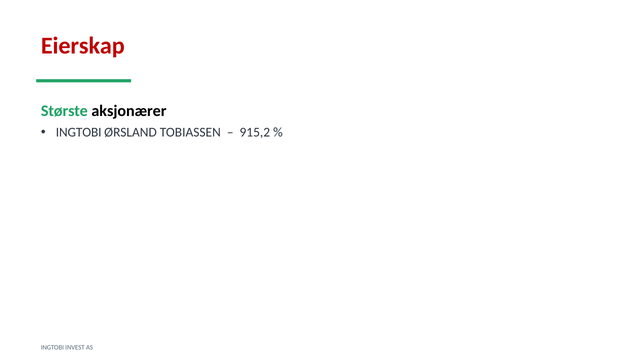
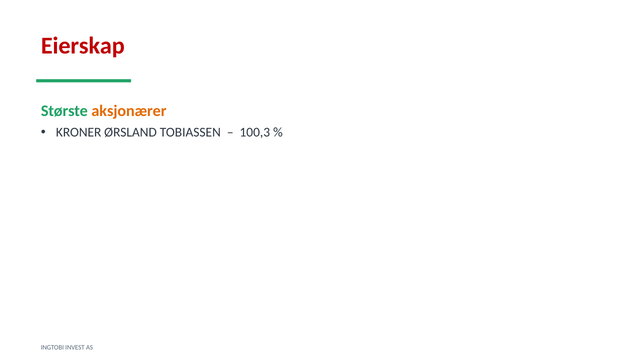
aksjonærer colour: black -> orange
INGTOBI at (79, 132): INGTOBI -> KRONER
915,2: 915,2 -> 100,3
